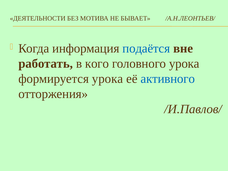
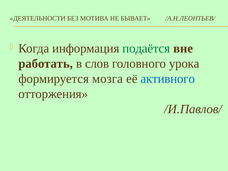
подаётся colour: blue -> green
кого: кого -> слов
формируется урока: урока -> мозга
